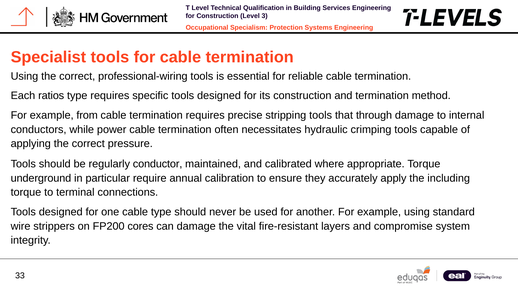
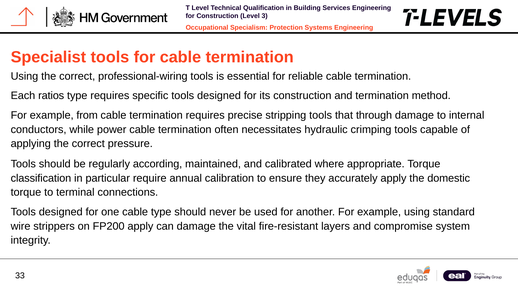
conductor: conductor -> according
underground: underground -> classification
including: including -> domestic
FP200 cores: cores -> apply
